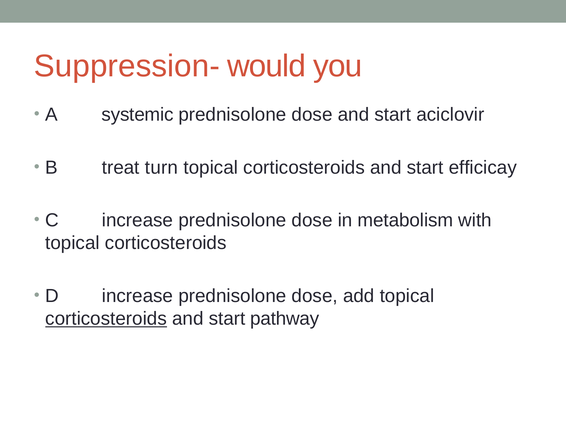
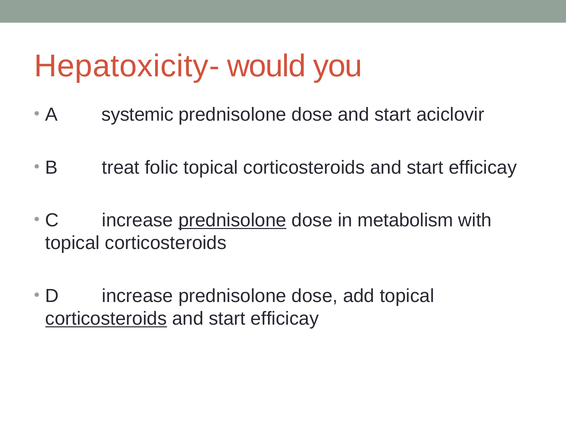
Suppression-: Suppression- -> Hepatoxicity-
turn: turn -> folic
prednisolone at (232, 220) underline: none -> present
pathway at (285, 318): pathway -> efficicay
